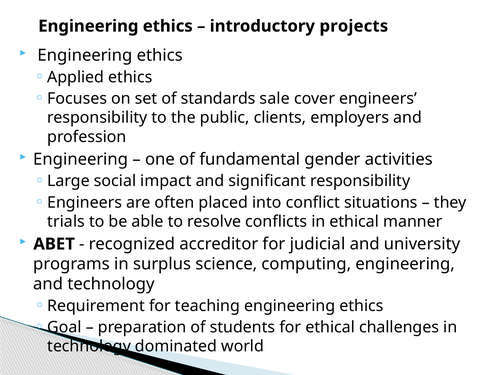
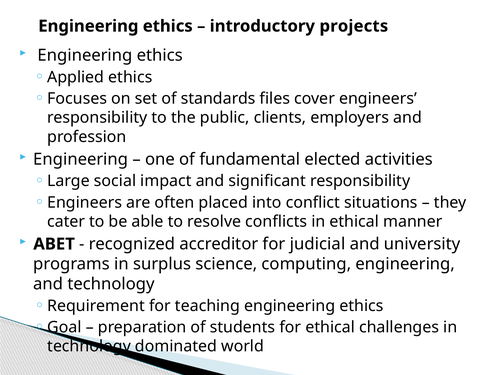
sale: sale -> files
gender: gender -> elected
trials: trials -> cater
